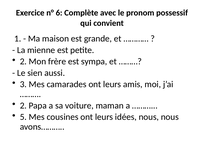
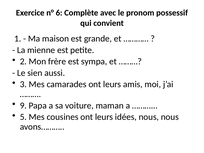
2 at (23, 106): 2 -> 9
